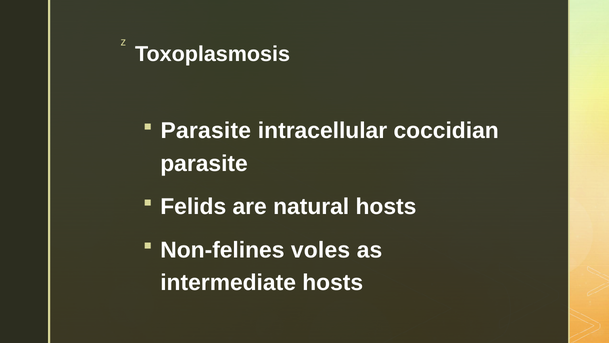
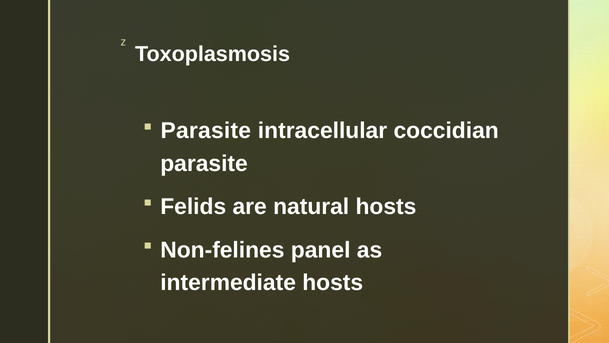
voles: voles -> panel
